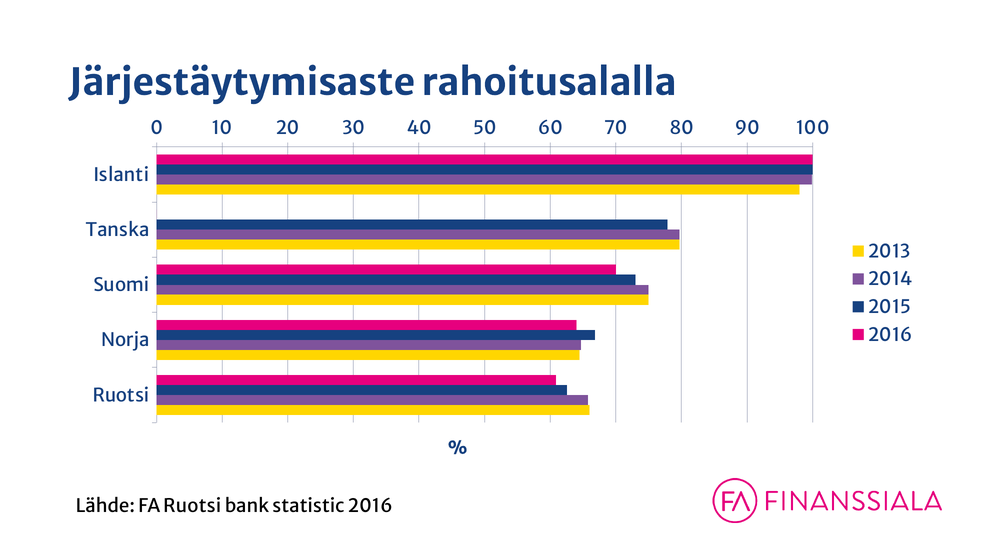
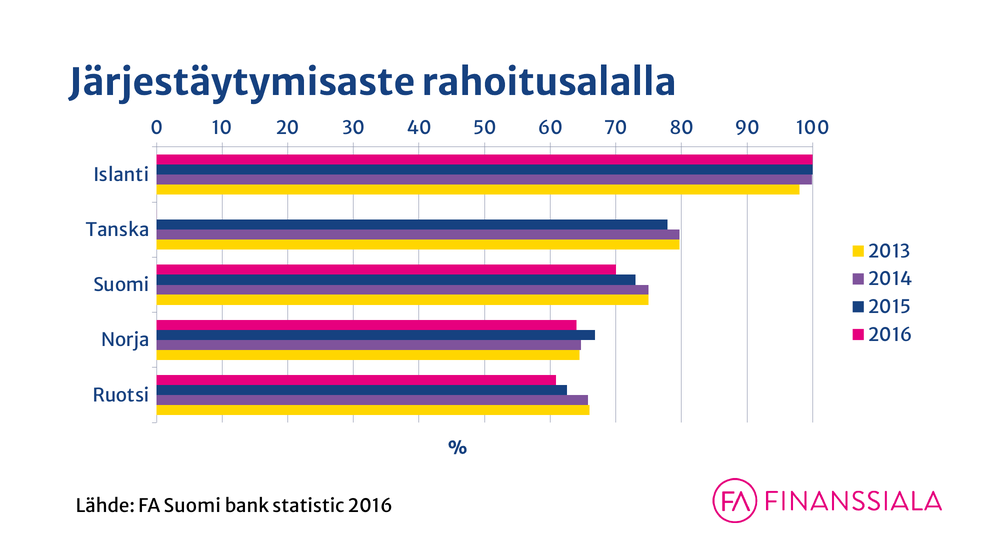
FA Ruotsi: Ruotsi -> Suomi
